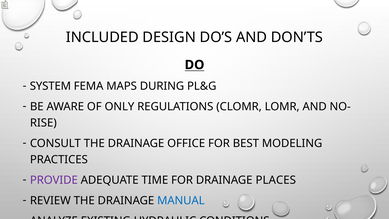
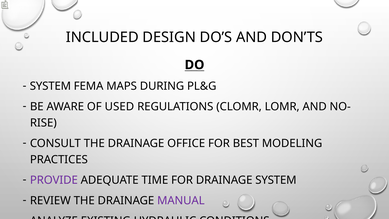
ONLY: ONLY -> USED
DRAINAGE PLACES: PLACES -> SYSTEM
MANUAL colour: blue -> purple
